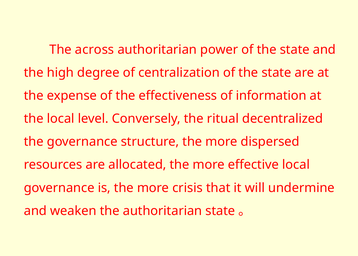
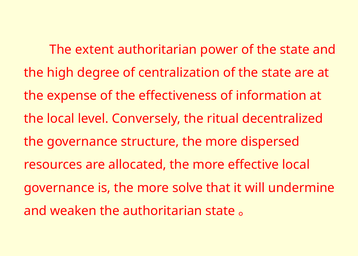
across: across -> extent
crisis: crisis -> solve
